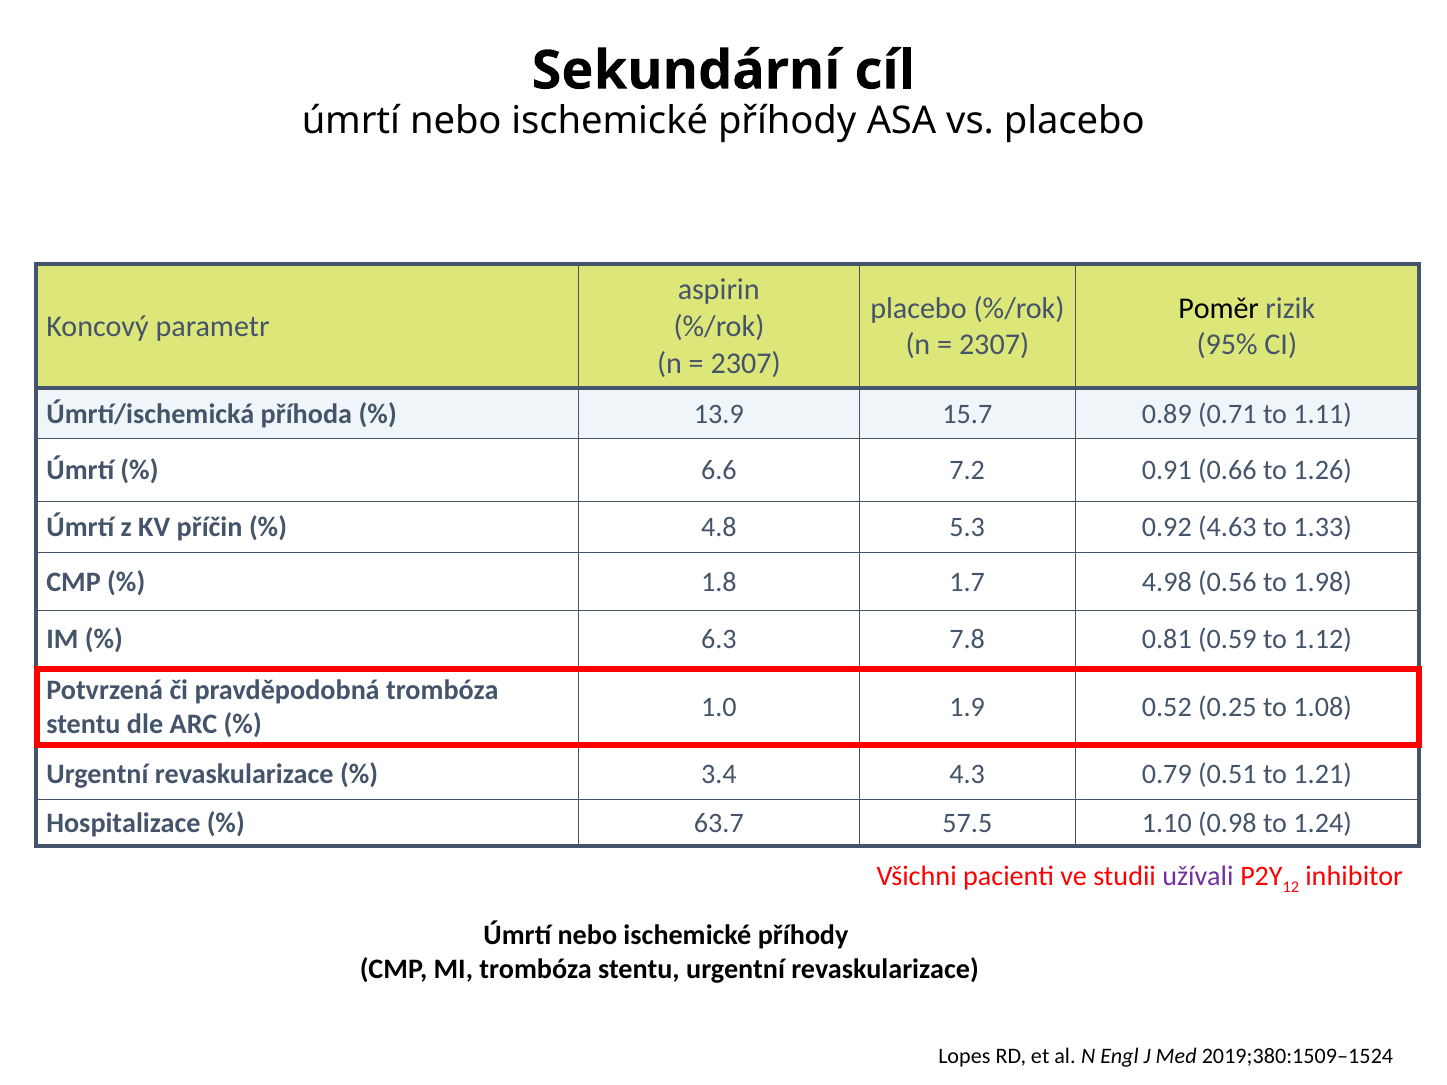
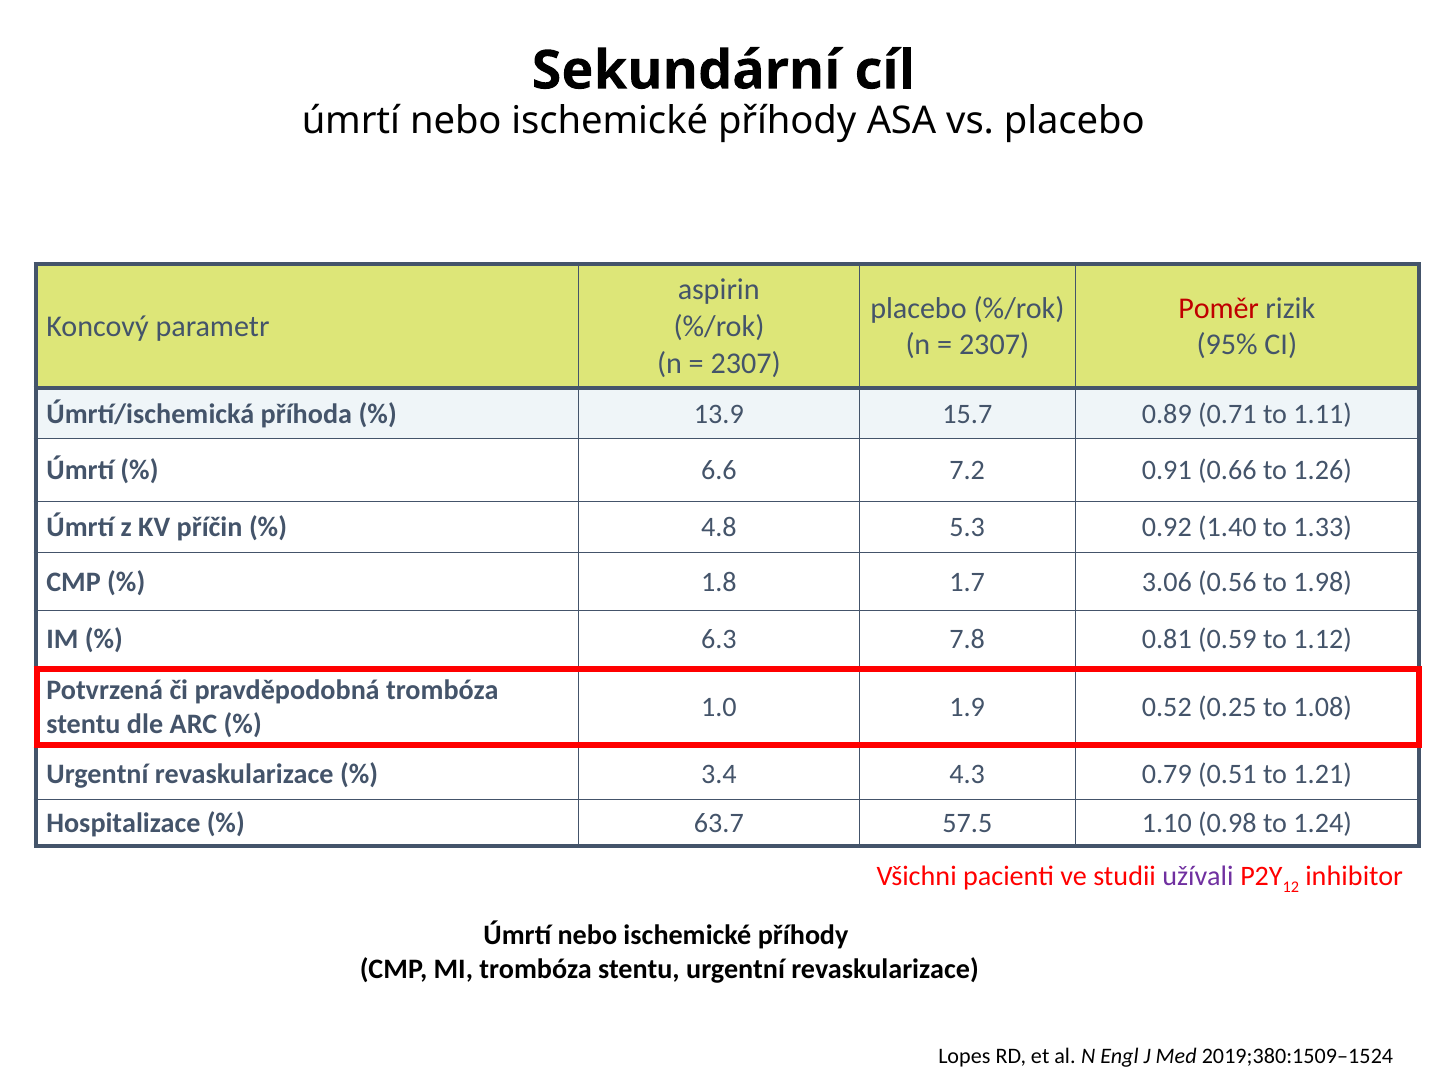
Poměr colour: black -> red
4.63: 4.63 -> 1.40
4.98: 4.98 -> 3.06
